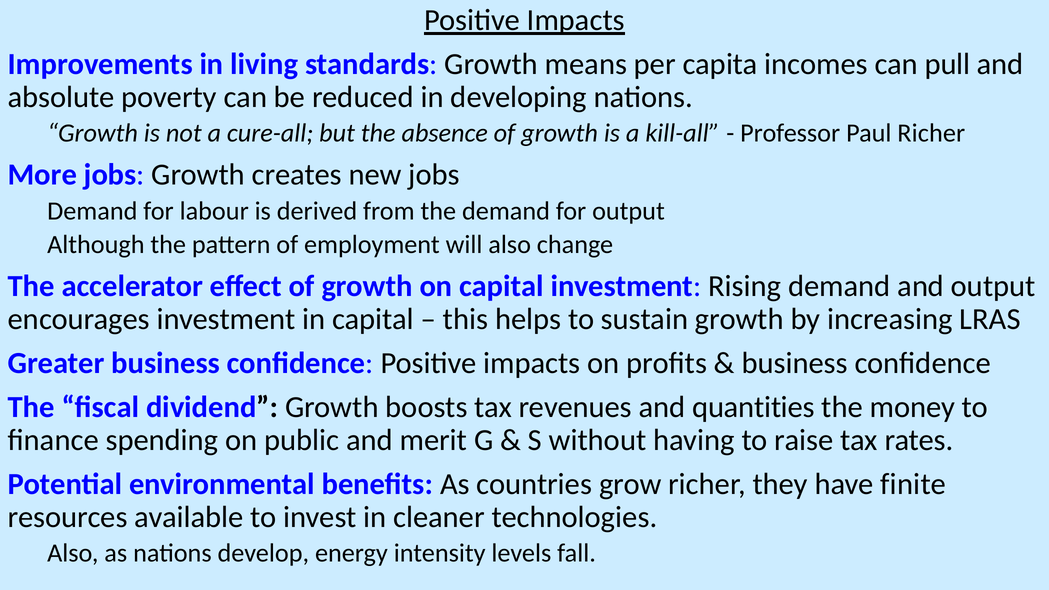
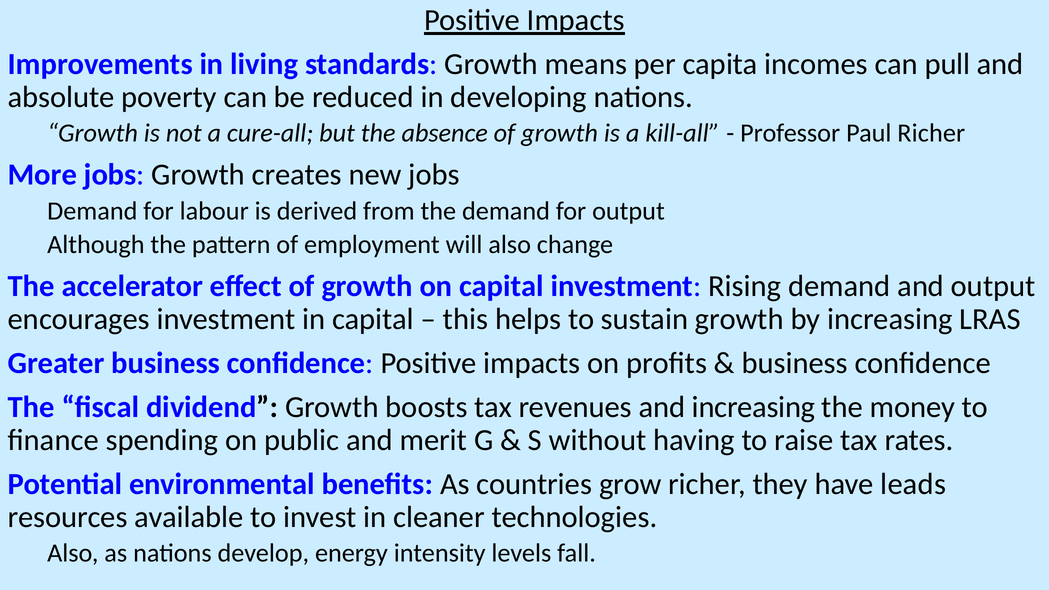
and quantities: quantities -> increasing
finite: finite -> leads
